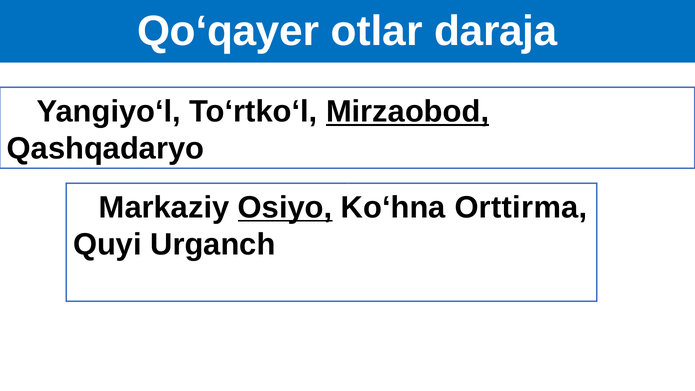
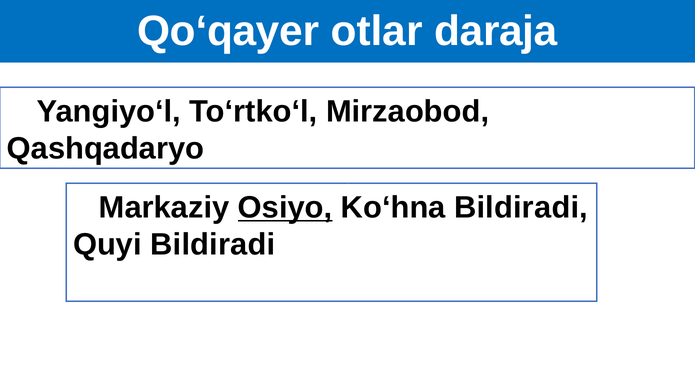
Mirzaobod underline: present -> none
Orttirma at (521, 207): Orttirma -> Bildiradi
Quyi Urganch: Urganch -> Bildiradi
